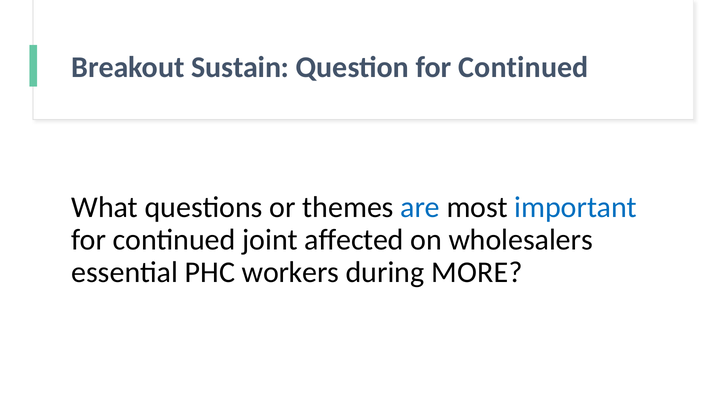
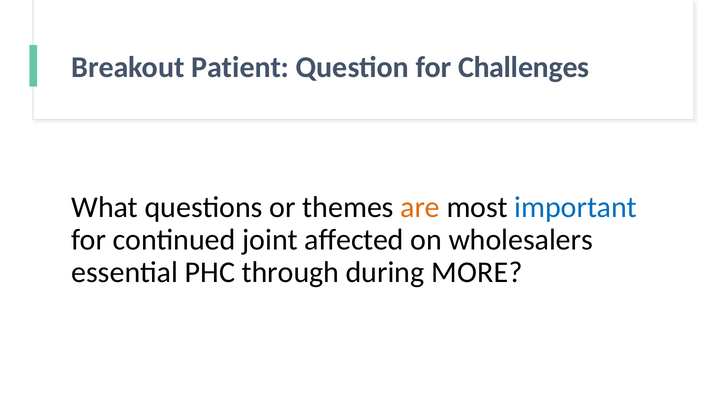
Sustain: Sustain -> Patient
Question for Continued: Continued -> Challenges
are colour: blue -> orange
workers: workers -> through
